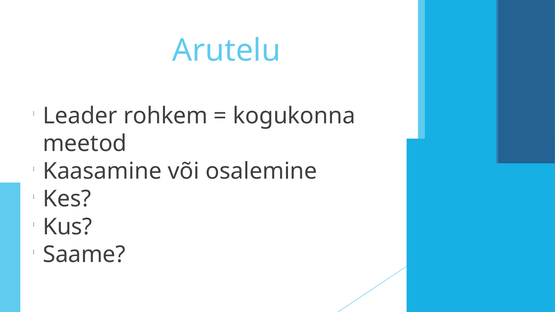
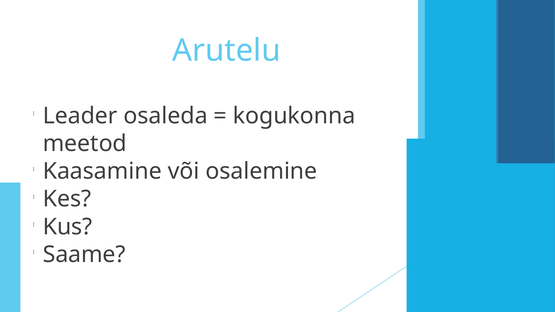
rohkem: rohkem -> osaleda
